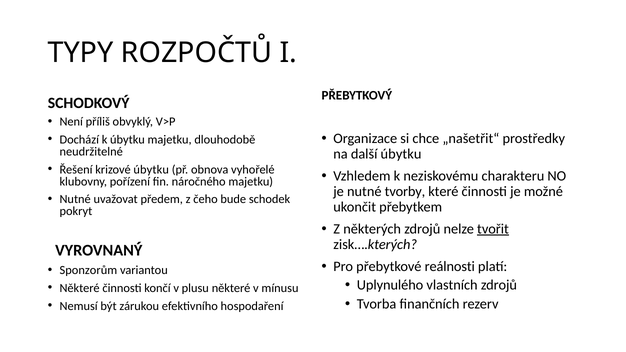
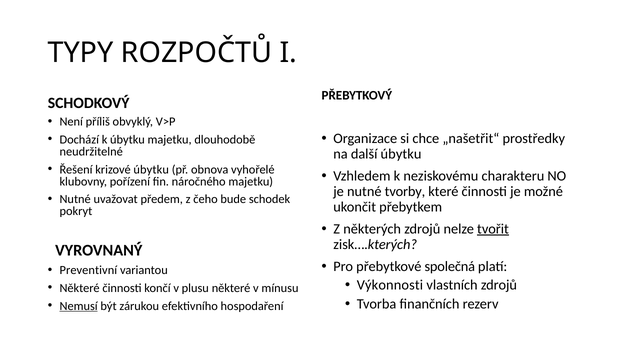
reálnosti: reálnosti -> společná
Sponzorům: Sponzorům -> Preventivní
Uplynulého: Uplynulého -> Výkonnosti
Nemusí underline: none -> present
